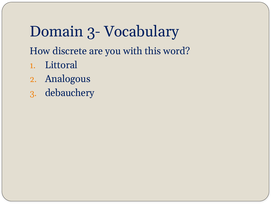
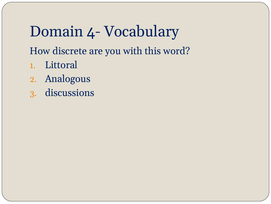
3-: 3- -> 4-
debauchery: debauchery -> discussions
